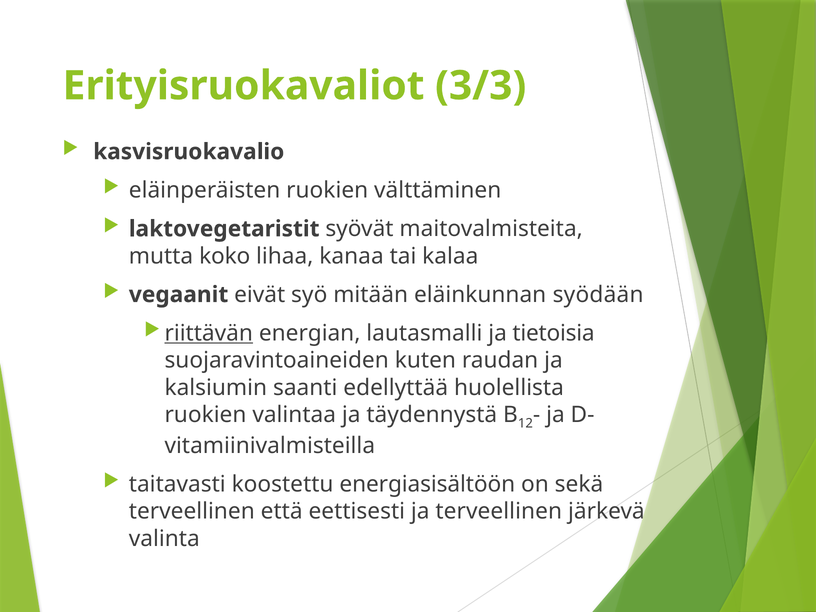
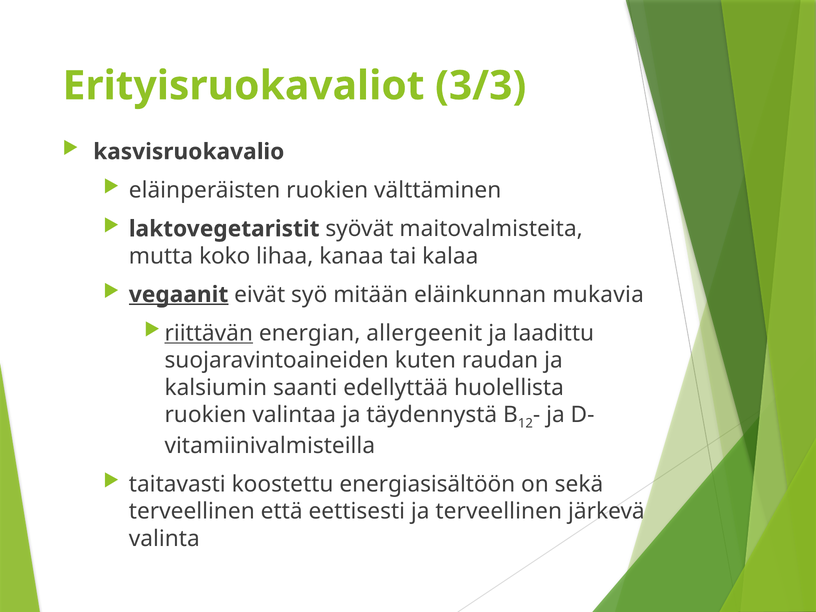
vegaanit underline: none -> present
syödään: syödään -> mukavia
lautasmalli: lautasmalli -> allergeenit
tietoisia: tietoisia -> laadittu
